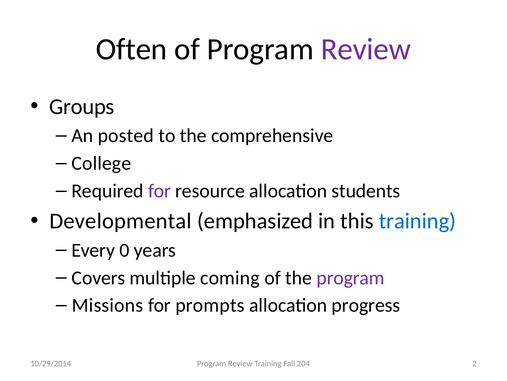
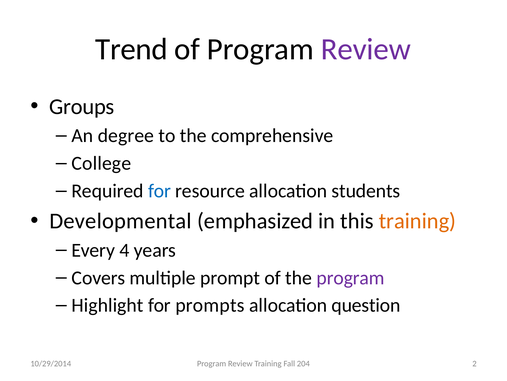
Often: Often -> Trend
posted: posted -> degree
for at (160, 191) colour: purple -> blue
training at (417, 221) colour: blue -> orange
0: 0 -> 4
coming: coming -> prompt
Missions: Missions -> Highlight
progress: progress -> question
